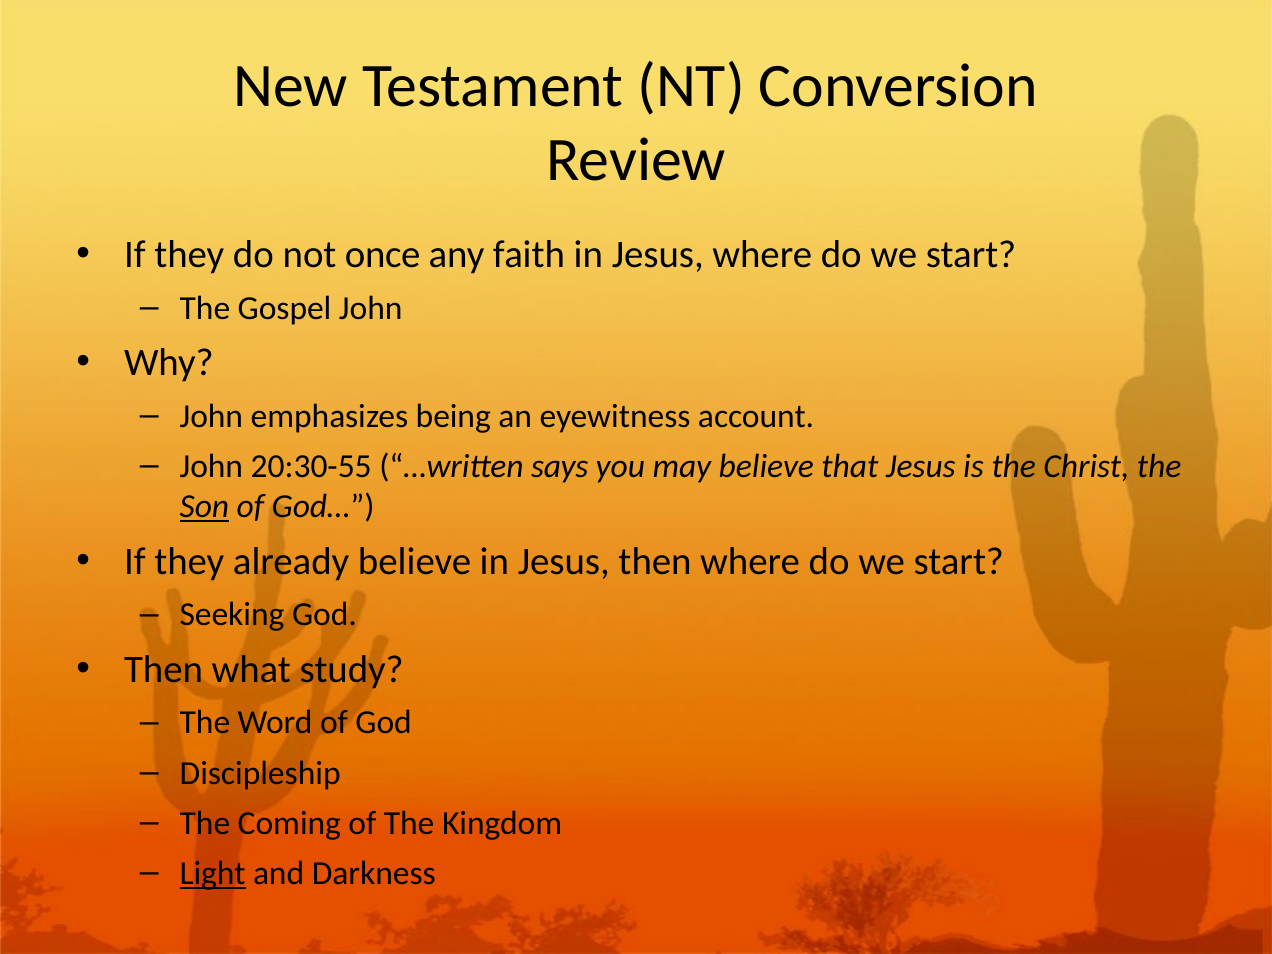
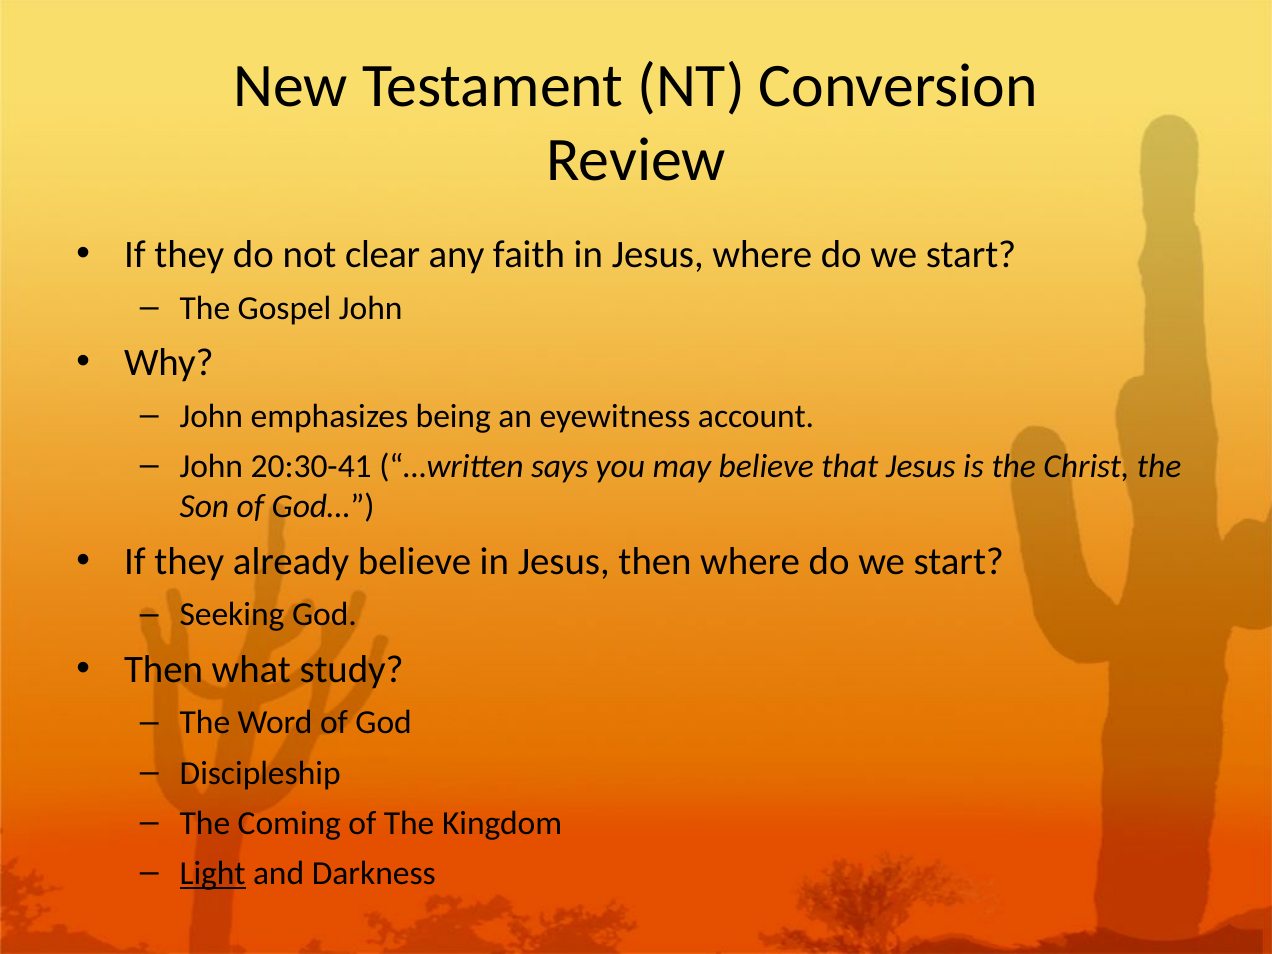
once: once -> clear
20:30-55: 20:30-55 -> 20:30-41
Son underline: present -> none
